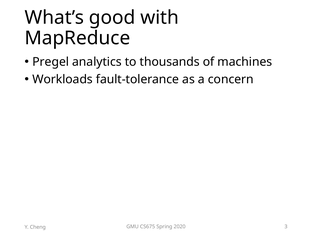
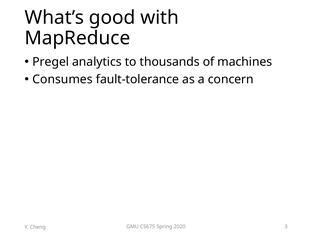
Workloads: Workloads -> Consumes
